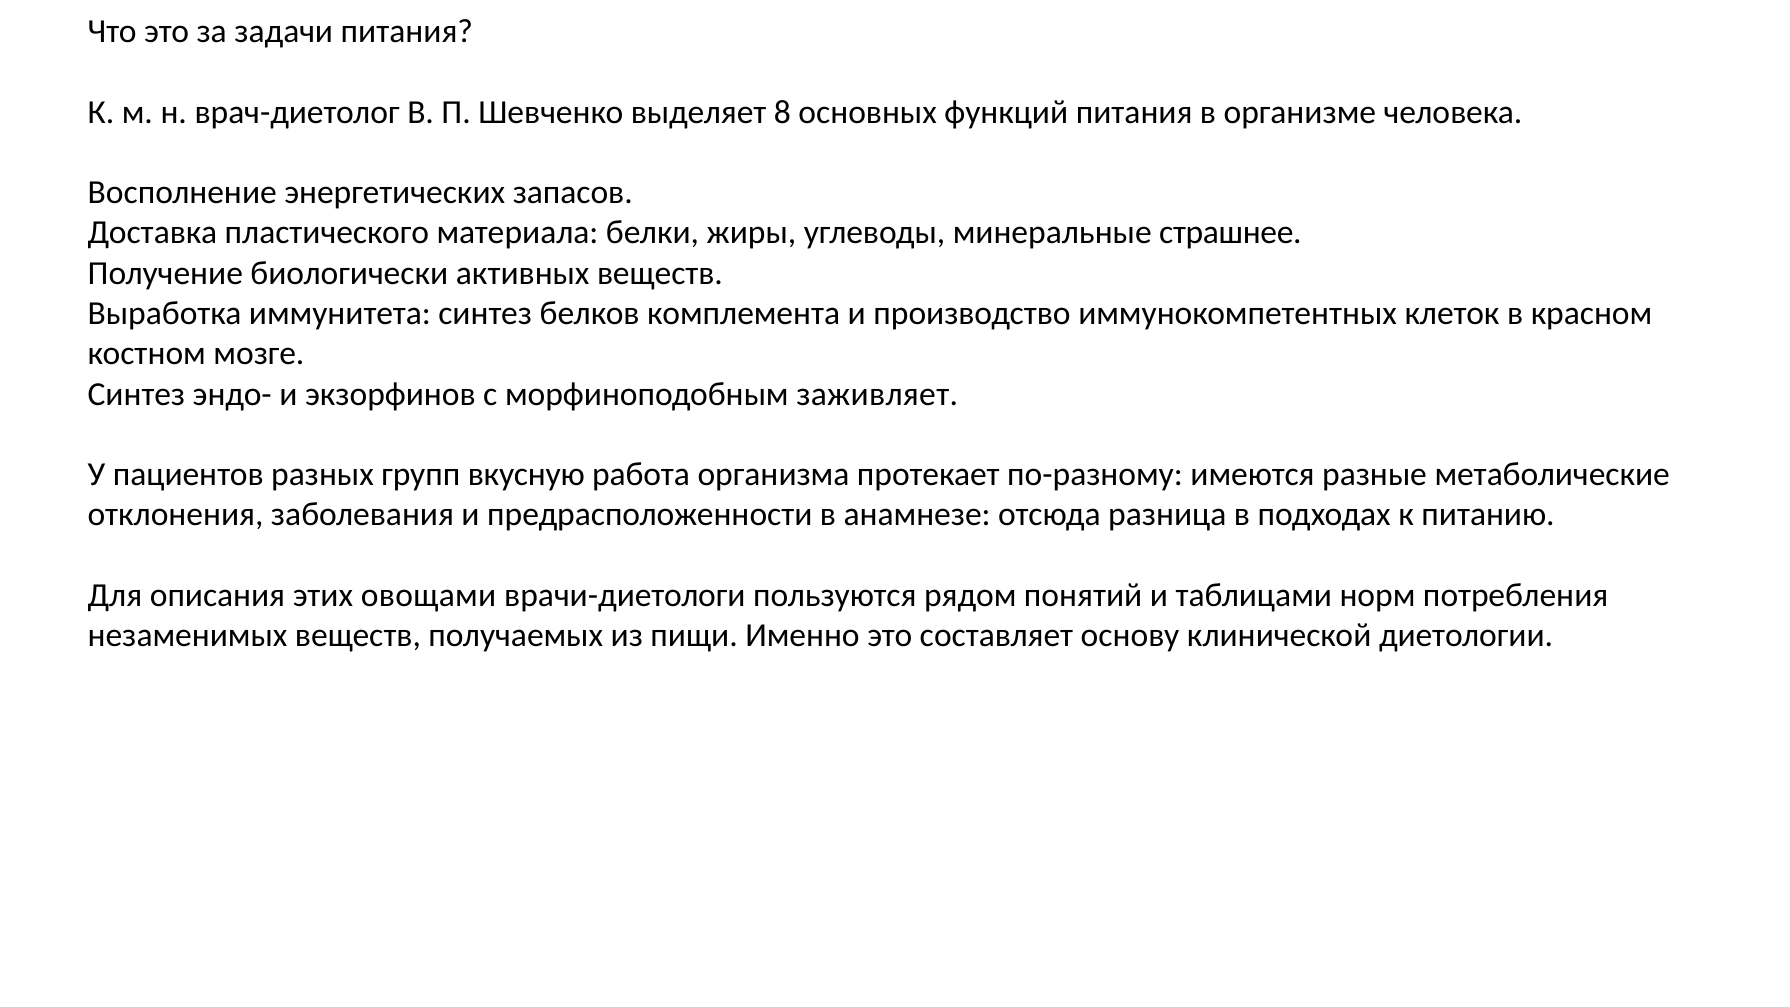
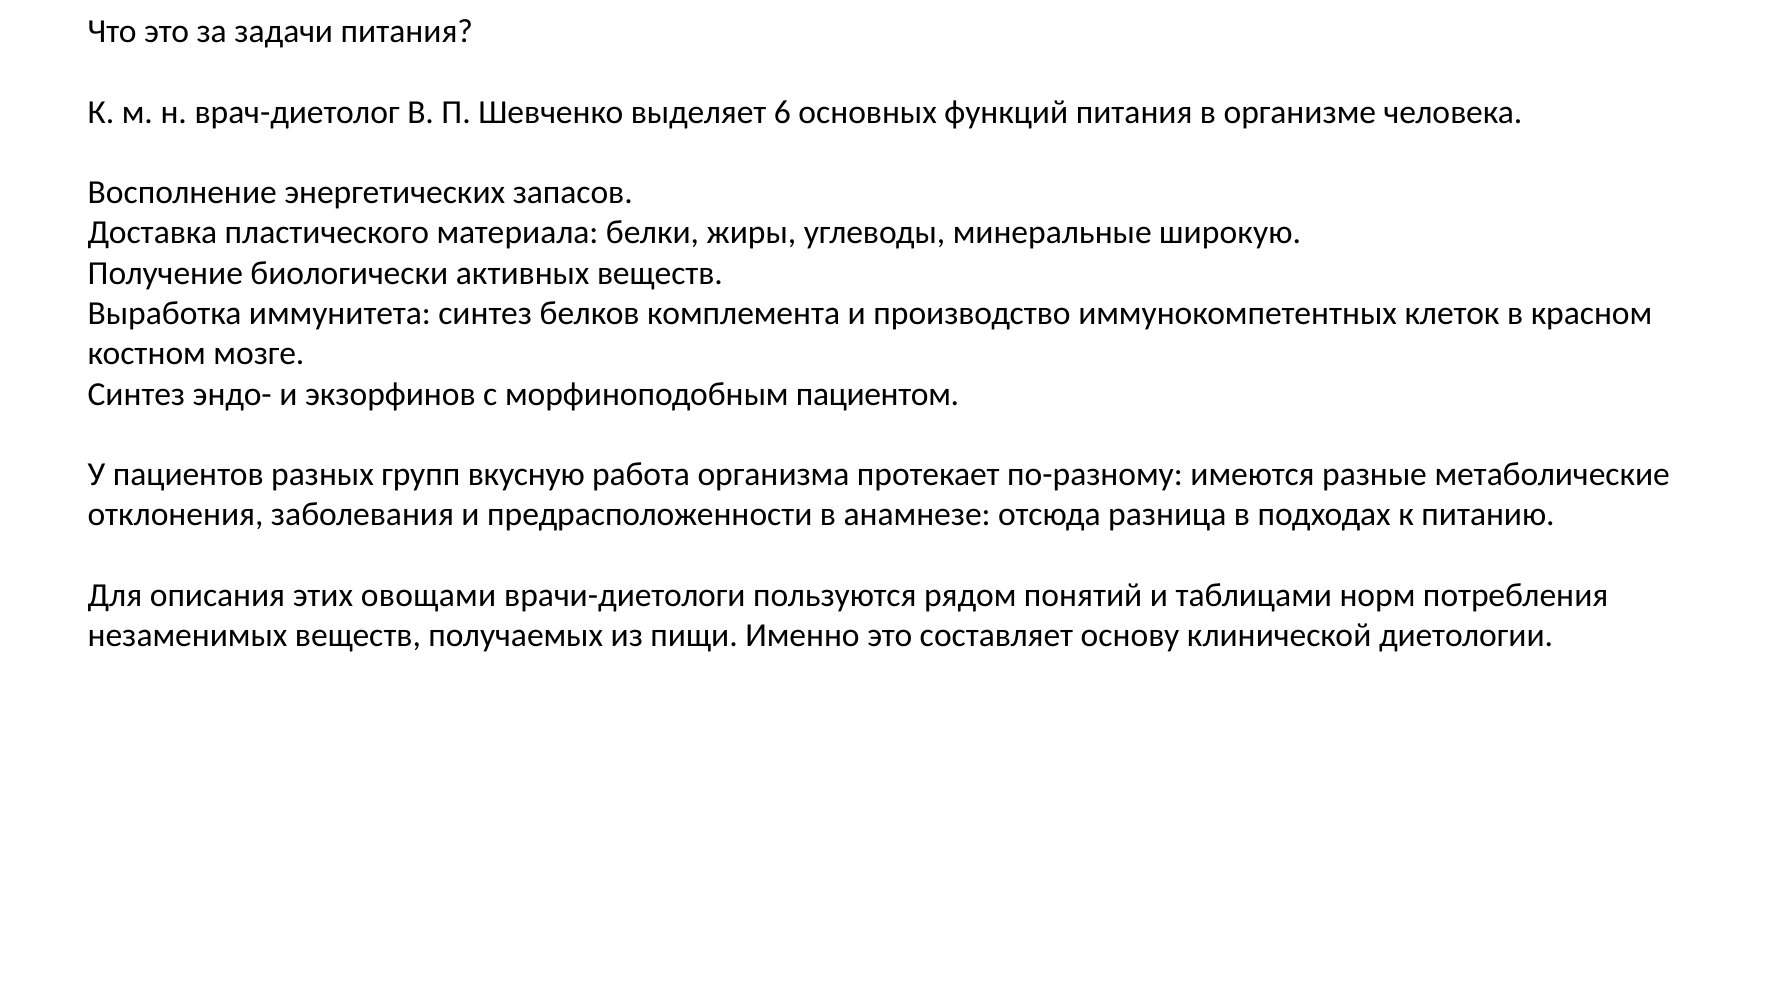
8: 8 -> 6
страшнее: страшнее -> широкую
заживляет: заживляет -> пациентом
